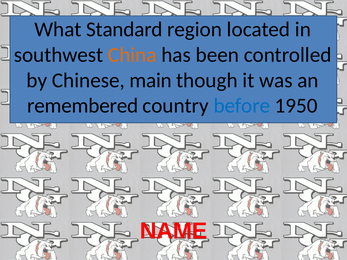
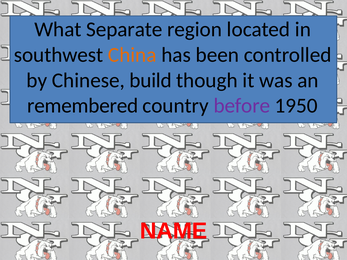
Standard: Standard -> Separate
main: main -> build
before colour: blue -> purple
